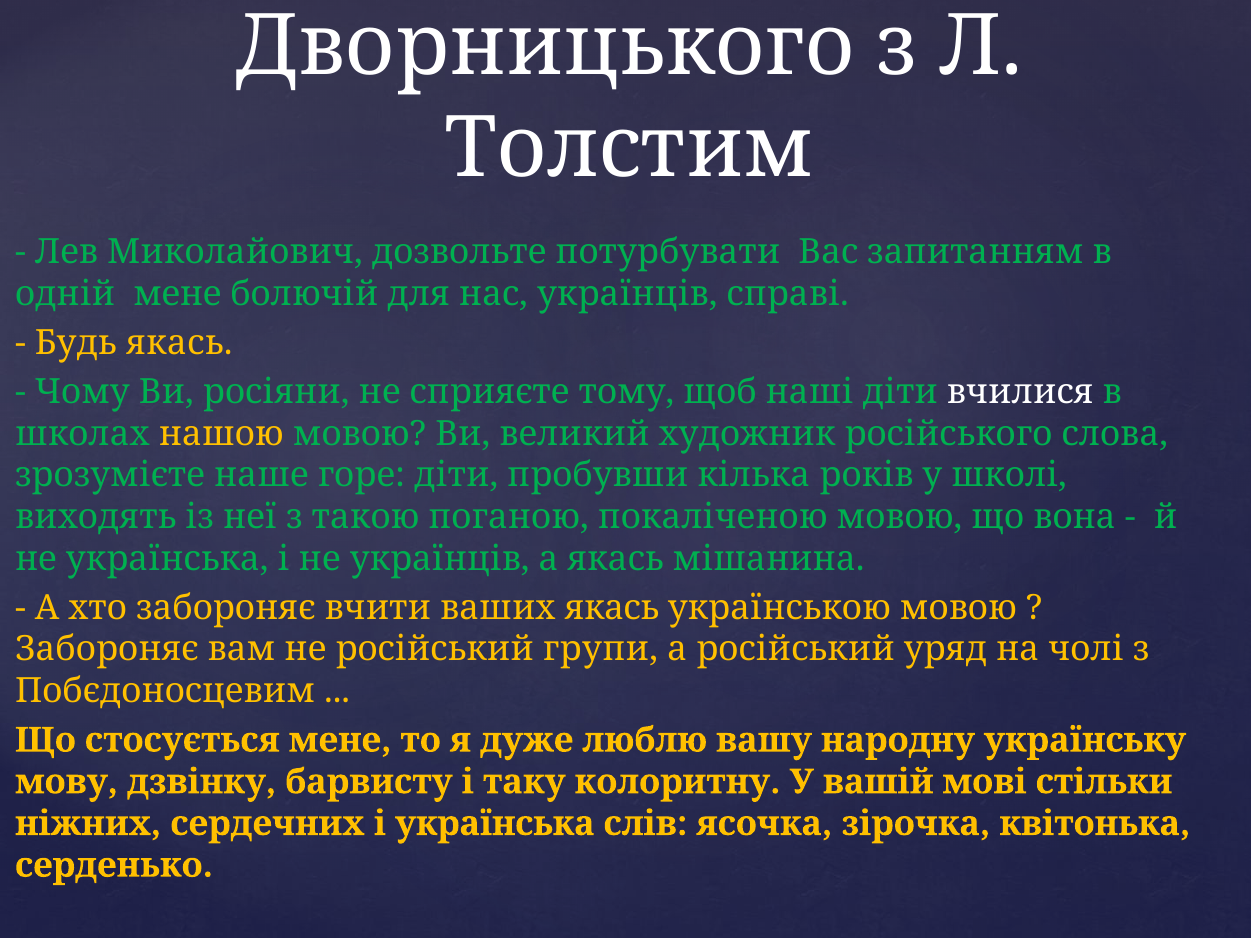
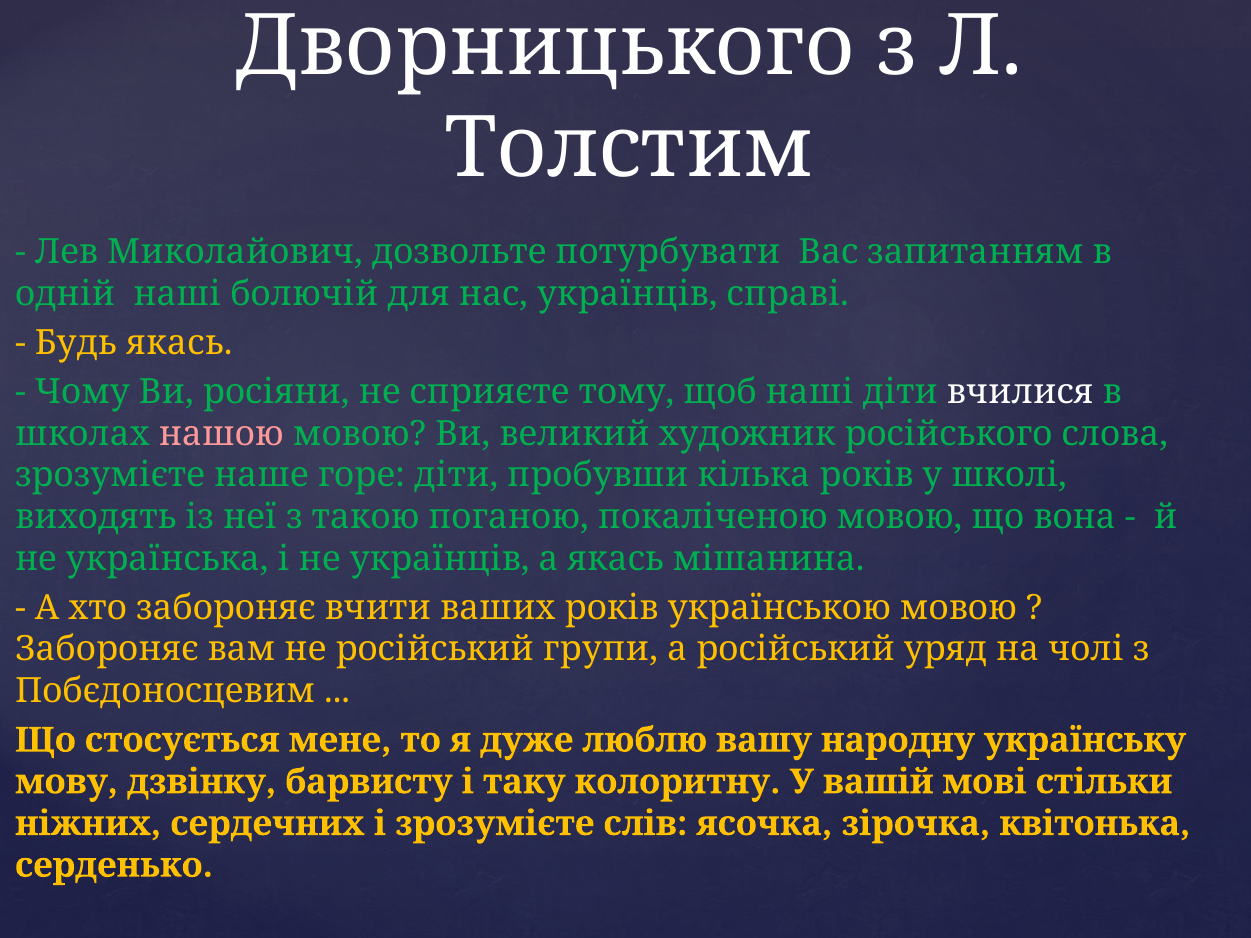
одній мене: мене -> наші
нашою colour: yellow -> pink
ваших якась: якась -> років
і українська: українська -> зрозумієте
